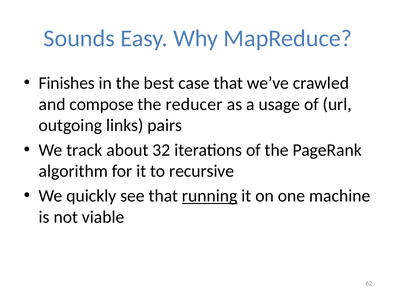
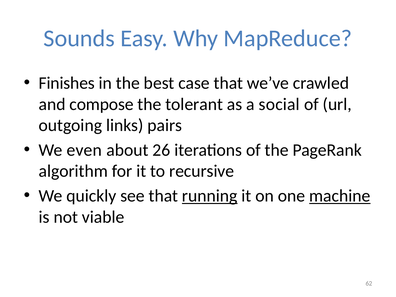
reducer: reducer -> tolerant
usage: usage -> social
track: track -> even
32: 32 -> 26
machine underline: none -> present
